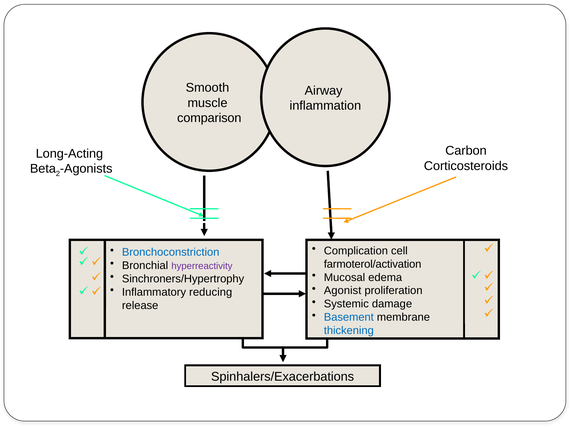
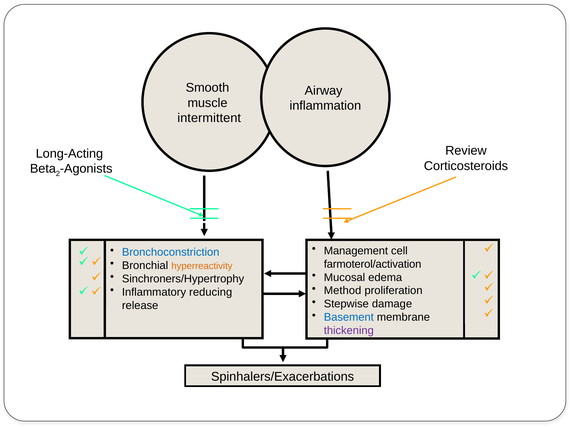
comparison: comparison -> intermittent
Carbon: Carbon -> Review
Complication: Complication -> Management
hyperreactivity colour: purple -> orange
Agonist: Agonist -> Method
Systemic: Systemic -> Stepwise
thickening colour: blue -> purple
